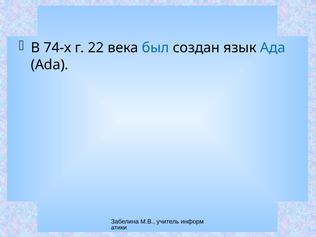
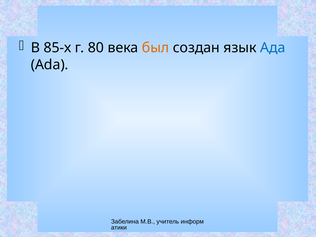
74-х: 74-х -> 85-х
22: 22 -> 80
был colour: blue -> orange
